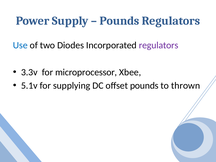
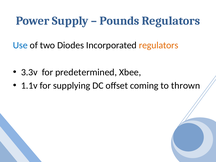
regulators at (159, 45) colour: purple -> orange
microprocessor: microprocessor -> predetermined
5.1v: 5.1v -> 1.1v
offset pounds: pounds -> coming
